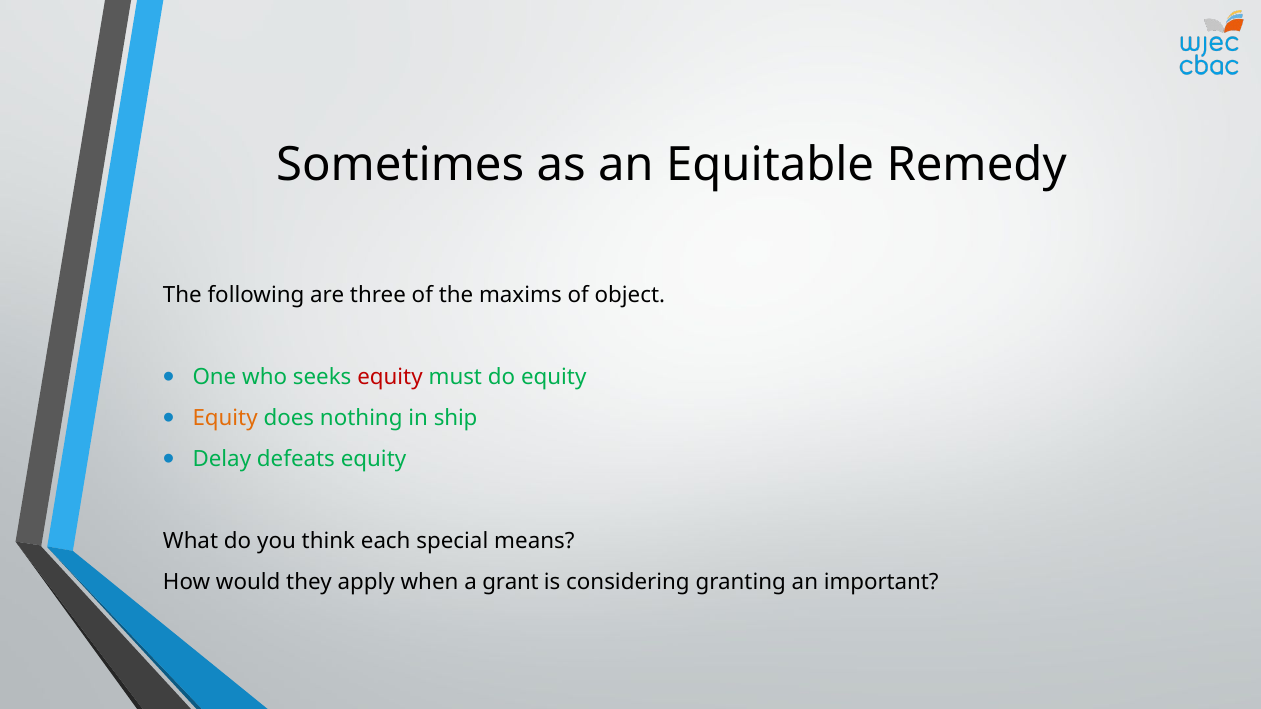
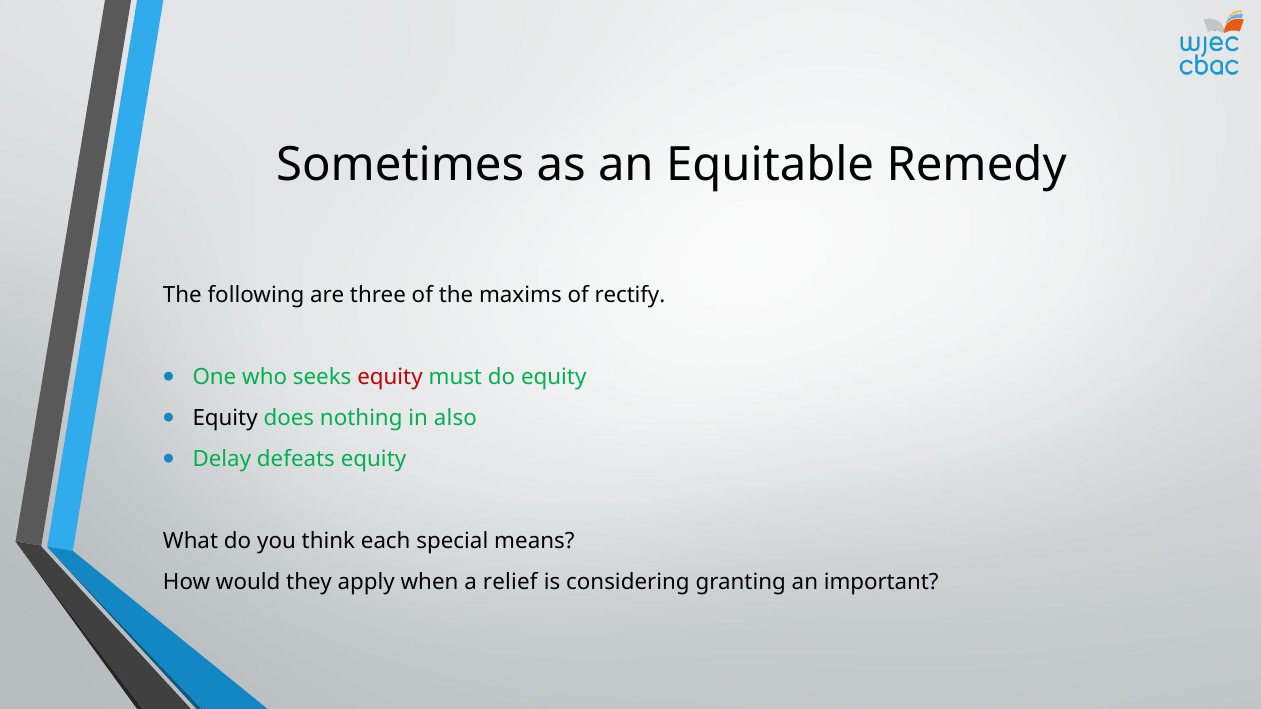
object: object -> rectify
Equity at (225, 418) colour: orange -> black
ship: ship -> also
grant: grant -> relief
